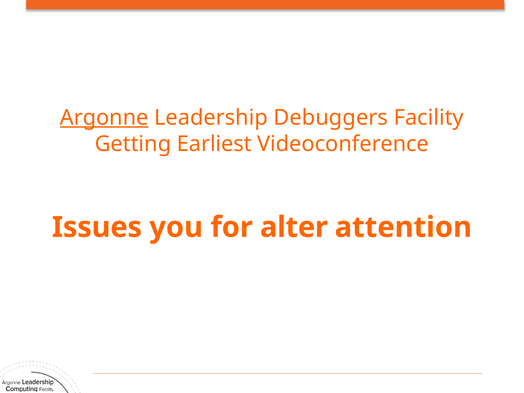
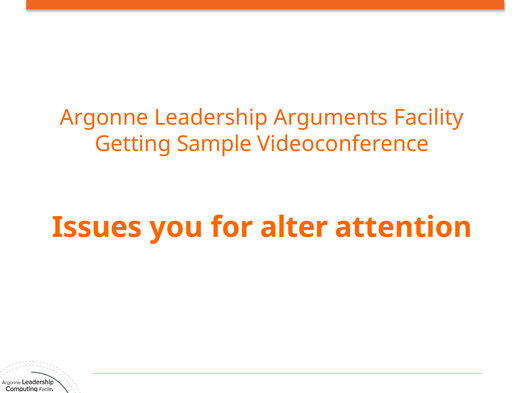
Argonne underline: present -> none
Debuggers: Debuggers -> Arguments
Earliest: Earliest -> Sample
